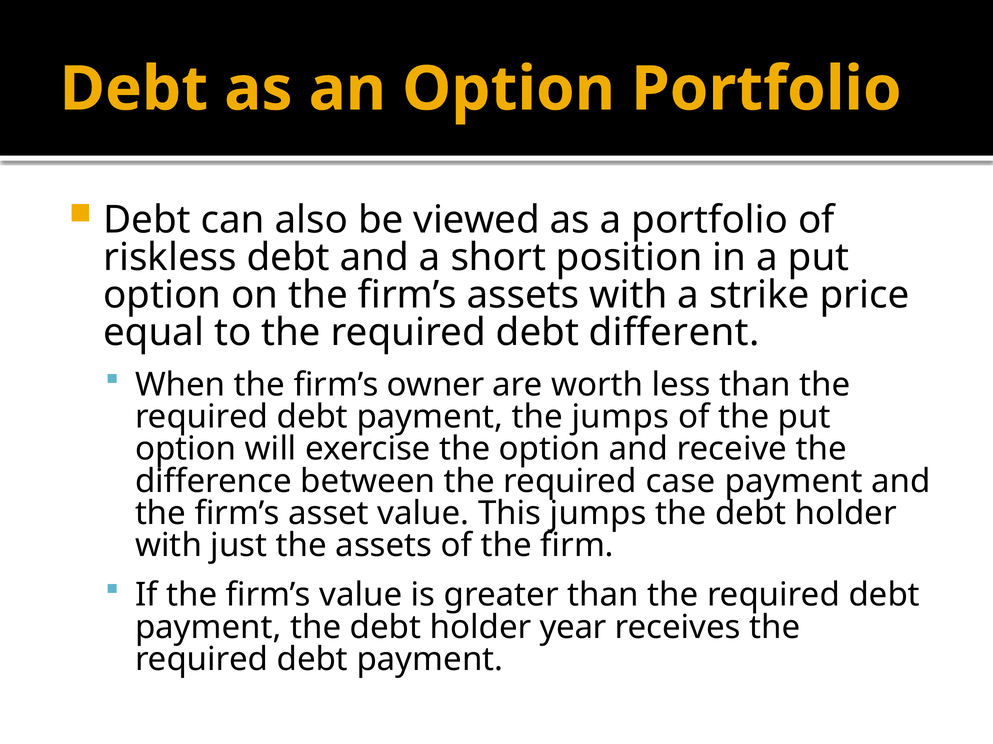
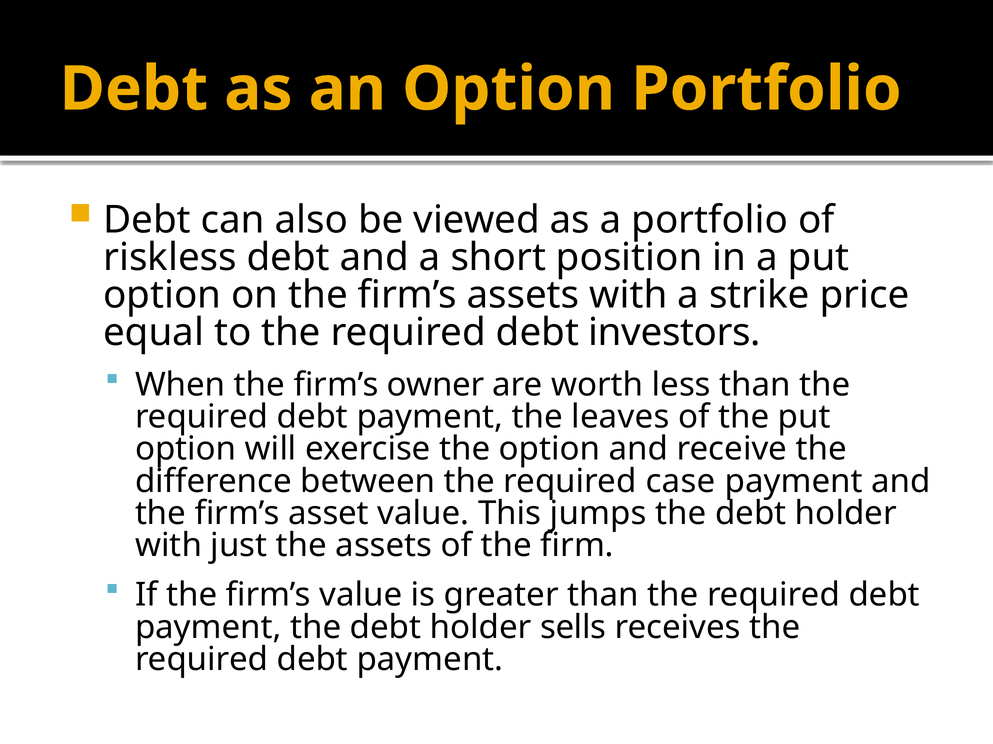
different: different -> investors
the jumps: jumps -> leaves
year: year -> sells
